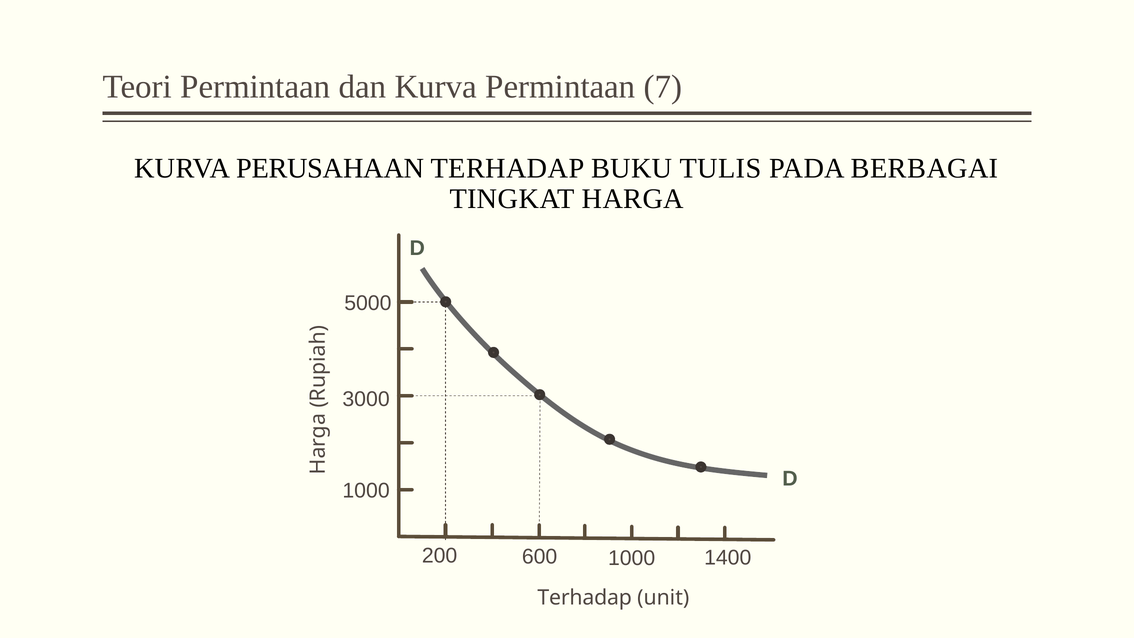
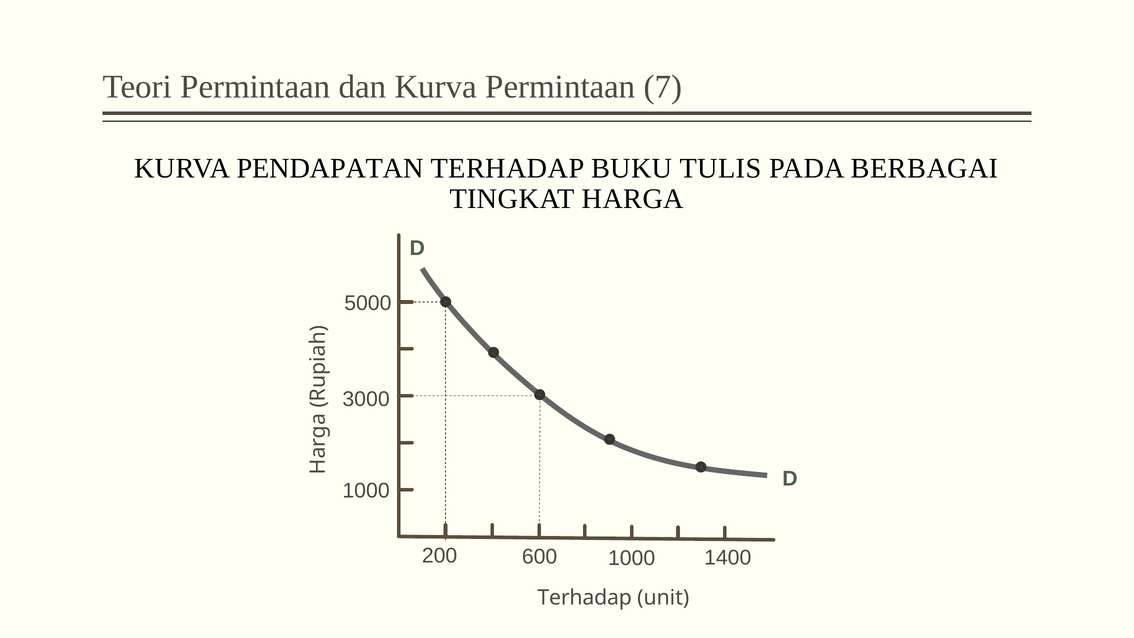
PERUSAHAAN: PERUSAHAAN -> PENDAPATAN
